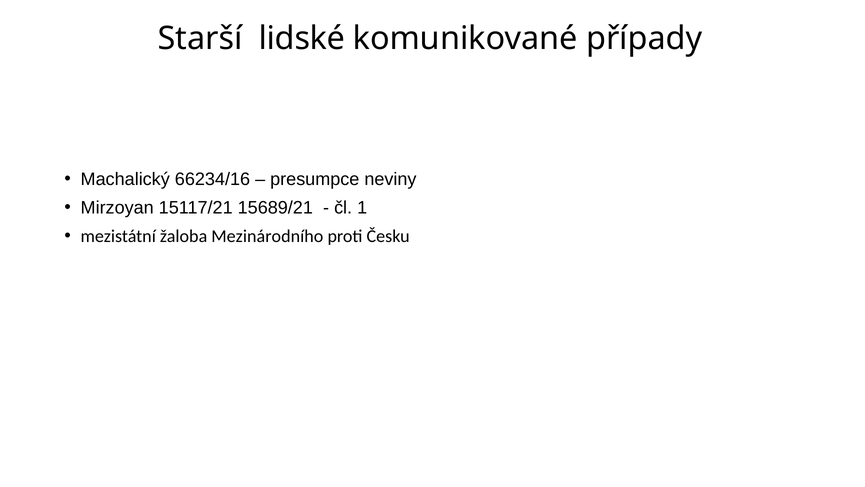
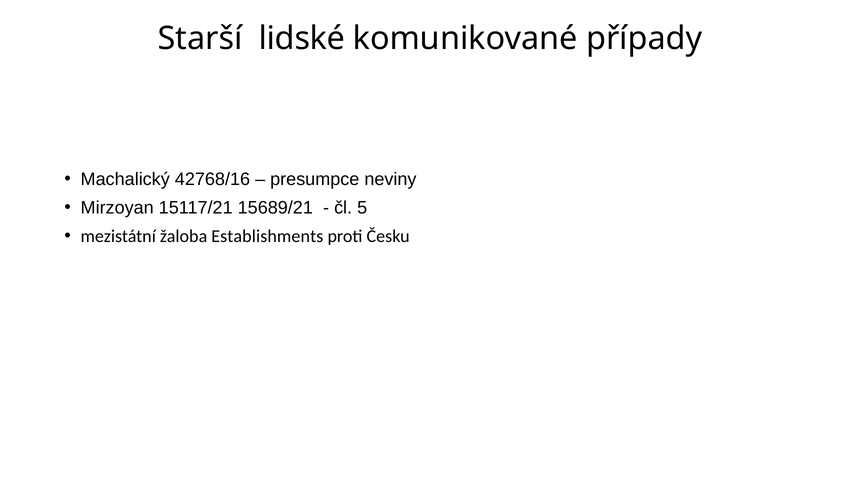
66234/16: 66234/16 -> 42768/16
1: 1 -> 5
Mezinárodního: Mezinárodního -> Establishments
